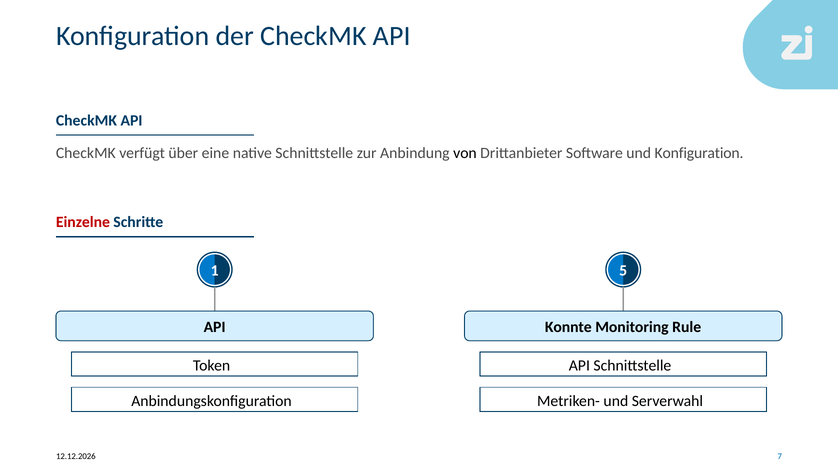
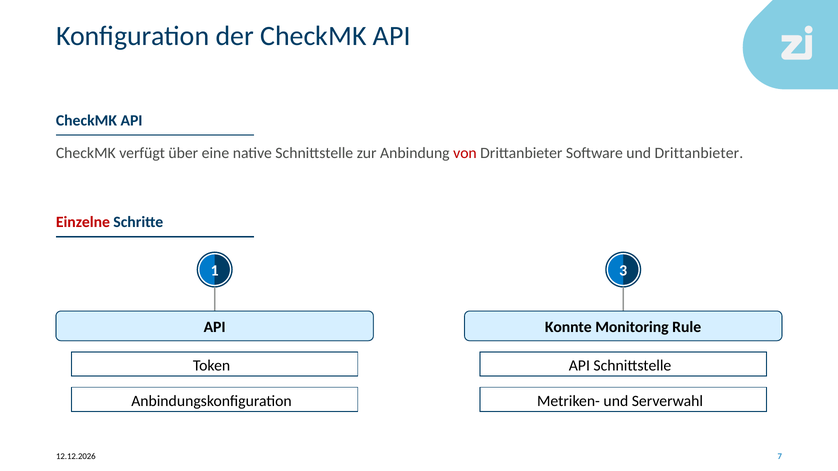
von colour: black -> red
und Konfiguration: Konfiguration -> Drittanbieter
5: 5 -> 3
